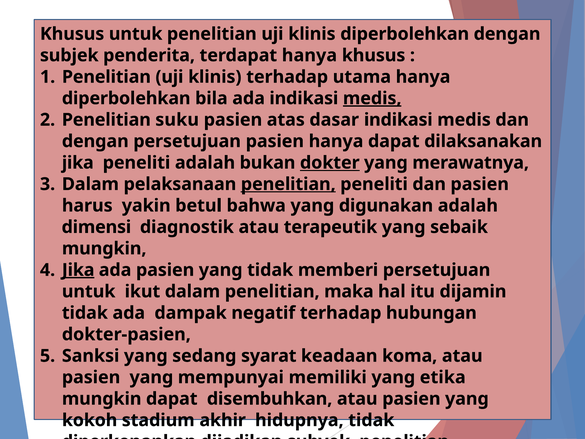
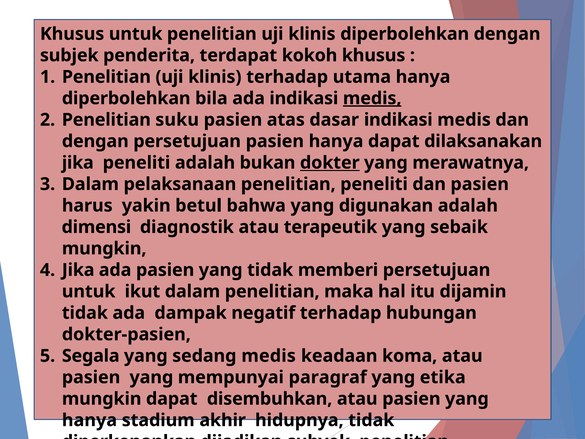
terdapat hanya: hanya -> kokoh
penelitian at (288, 184) underline: present -> none
Jika at (78, 270) underline: present -> none
Sanksi: Sanksi -> Segala
sedang syarat: syarat -> medis
memiliki: memiliki -> paragraf
kokoh at (90, 420): kokoh -> hanya
